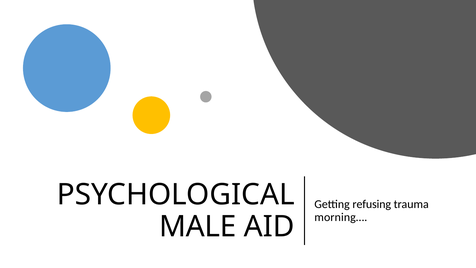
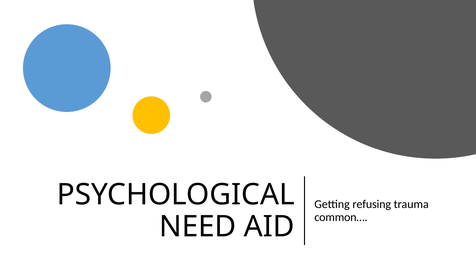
morning…: morning… -> common…
MALE: MALE -> NEED
